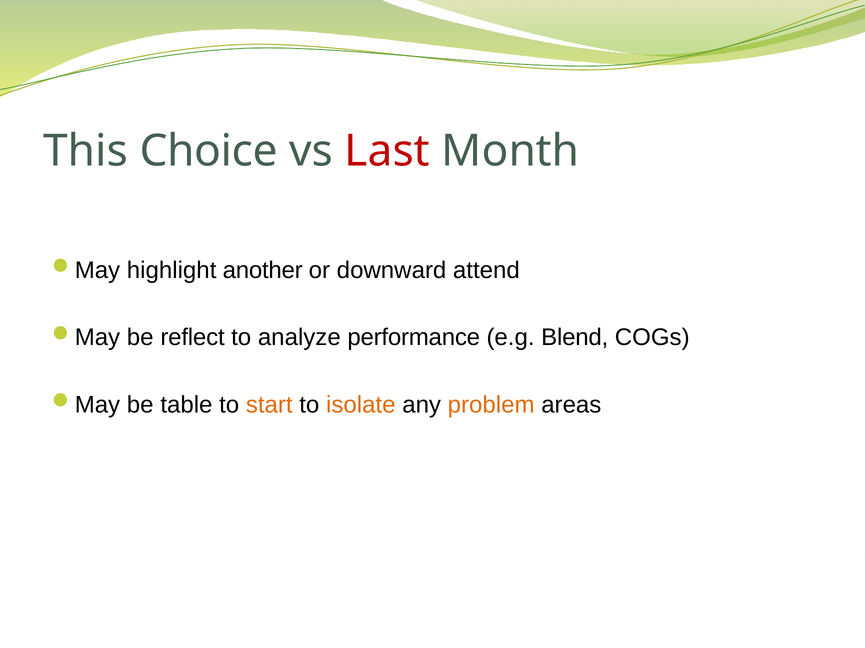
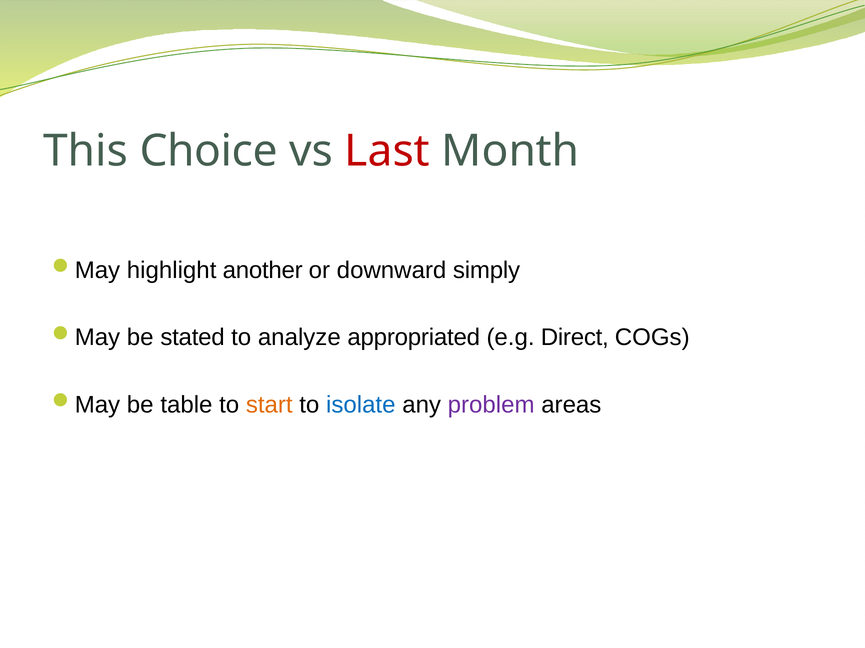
attend: attend -> simply
reflect: reflect -> stated
performance: performance -> appropriated
Blend: Blend -> Direct
isolate colour: orange -> blue
problem colour: orange -> purple
